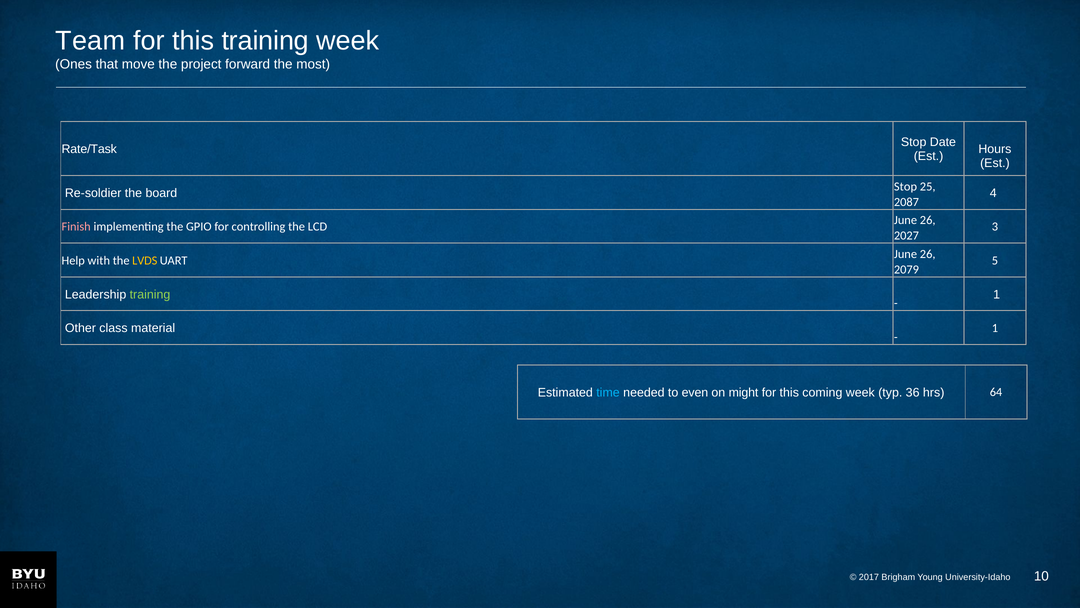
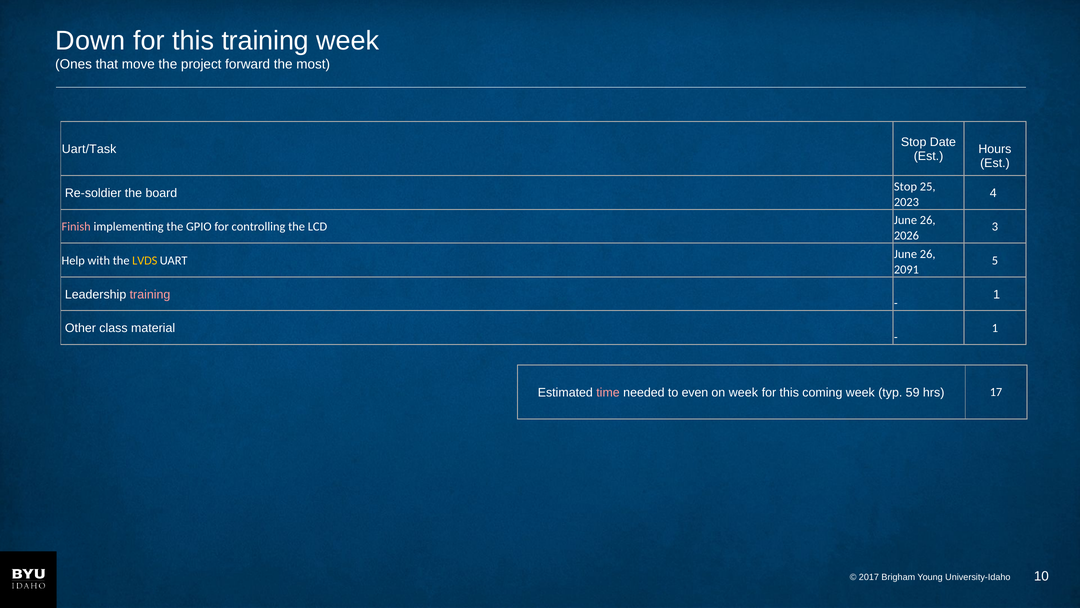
Team: Team -> Down
Rate/Task: Rate/Task -> Uart/Task
2087: 2087 -> 2023
2027: 2027 -> 2026
2079: 2079 -> 2091
training at (150, 294) colour: light green -> pink
time colour: light blue -> pink
on might: might -> week
36: 36 -> 59
64: 64 -> 17
